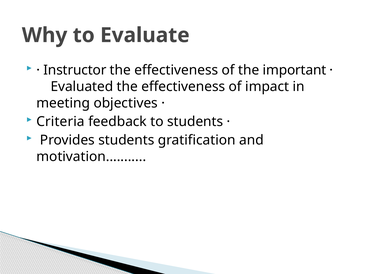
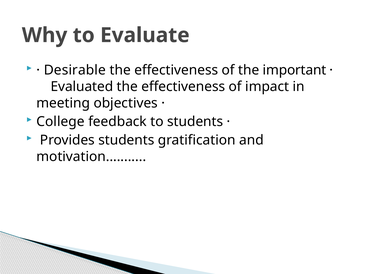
Instructor: Instructor -> Desirable
Criteria: Criteria -> College
